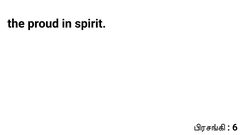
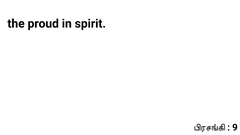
6: 6 -> 9
